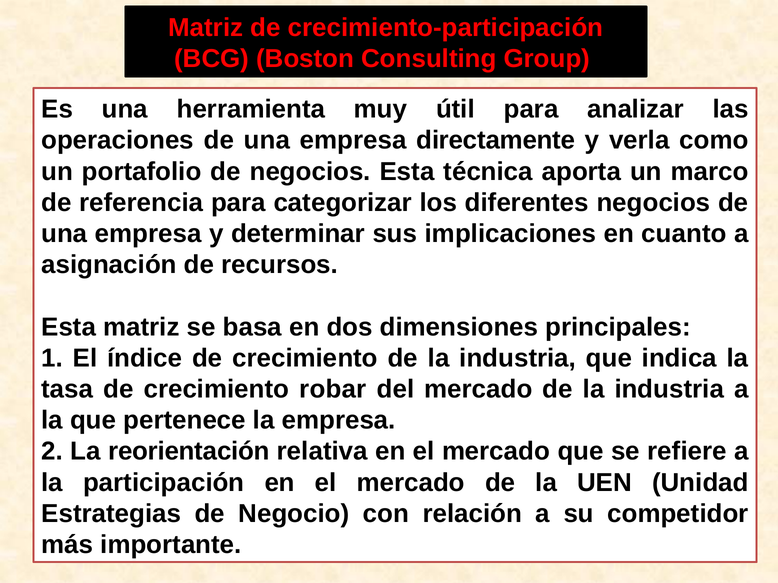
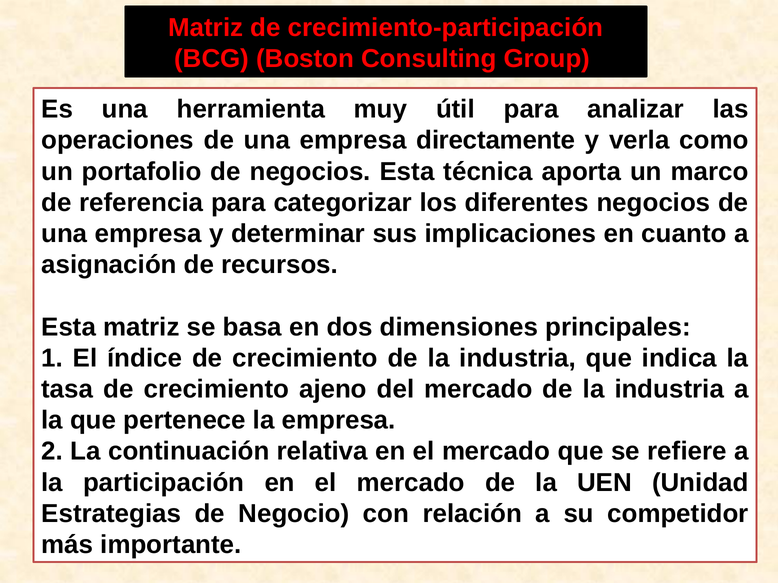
robar: robar -> ajeno
reorientación: reorientación -> continuación
